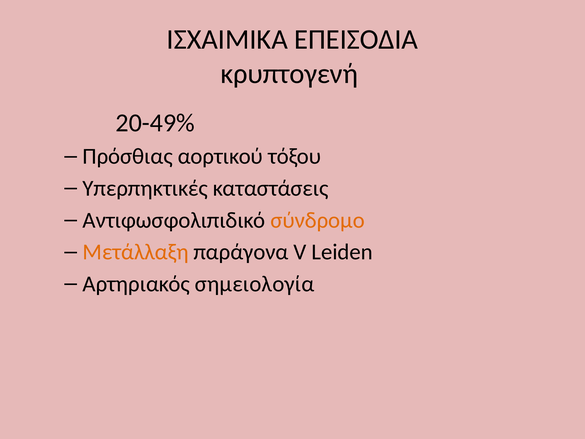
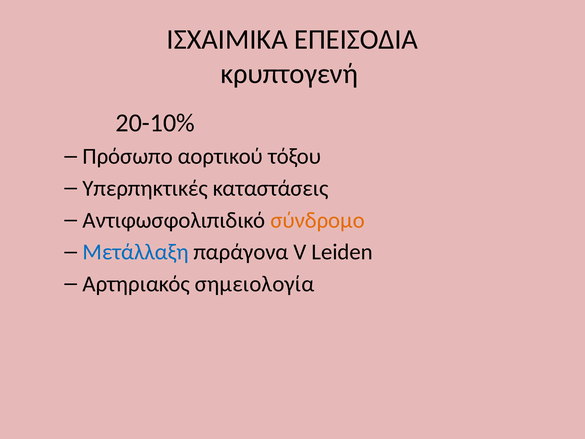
20-49%: 20-49% -> 20-10%
Πρόσθιας: Πρόσθιας -> Πρόσωπο
Μετάλλαξη colour: orange -> blue
